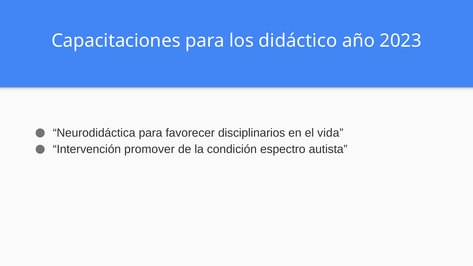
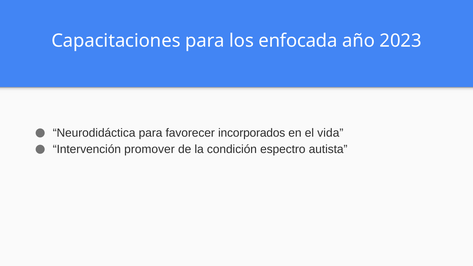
didáctico: didáctico -> enfocada
disciplinarios: disciplinarios -> incorporados
